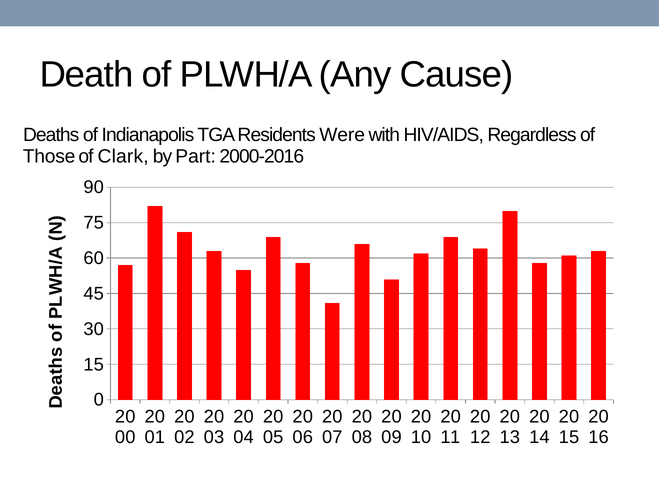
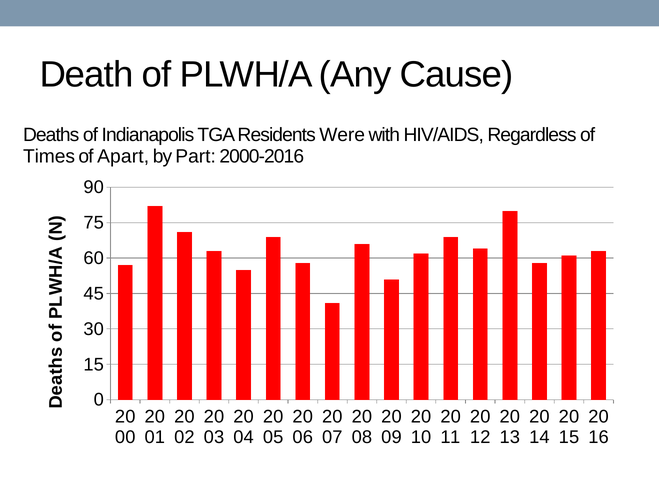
Those: Those -> Times
Clark: Clark -> Apart
